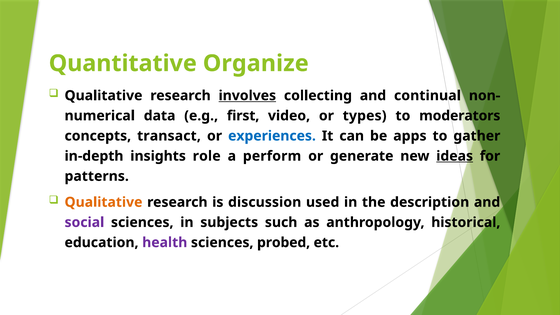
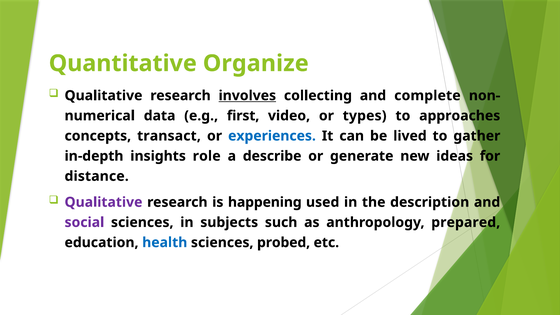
continual: continual -> complete
moderators: moderators -> approaches
apps: apps -> lived
perform: perform -> describe
ideas underline: present -> none
patterns: patterns -> distance
Qualitative at (103, 202) colour: orange -> purple
discussion: discussion -> happening
historical: historical -> prepared
health colour: purple -> blue
